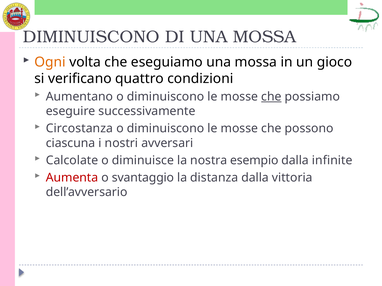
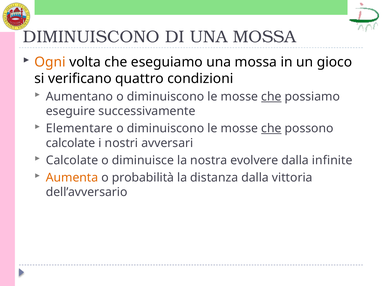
Circostanza: Circostanza -> Elementare
che at (271, 129) underline: none -> present
ciascuna at (71, 143): ciascuna -> calcolate
esempio: esempio -> evolvere
Aumenta colour: red -> orange
svantaggio: svantaggio -> probabilità
